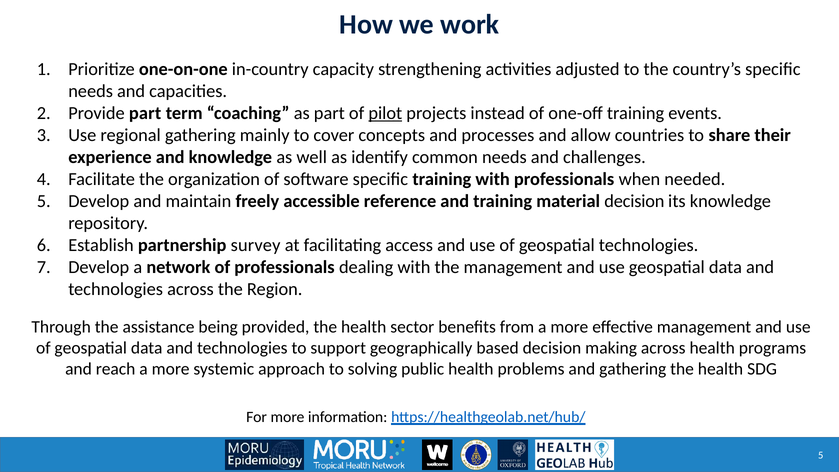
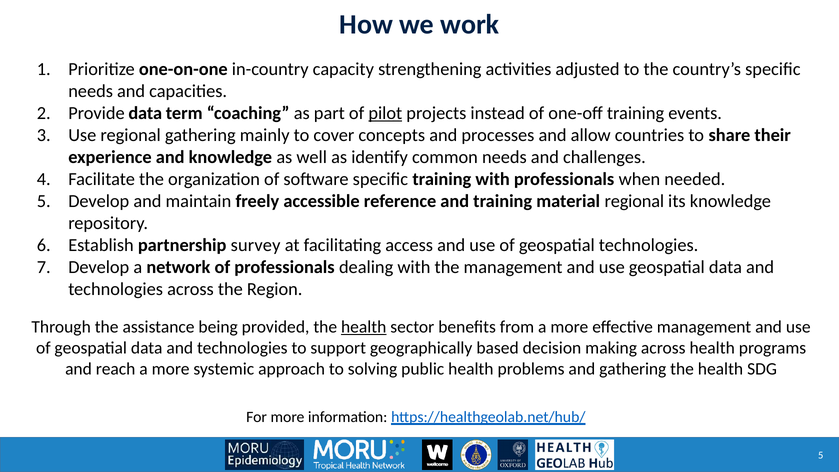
Provide part: part -> data
material decision: decision -> regional
health at (364, 327) underline: none -> present
